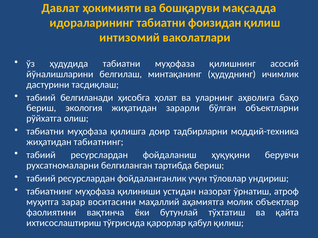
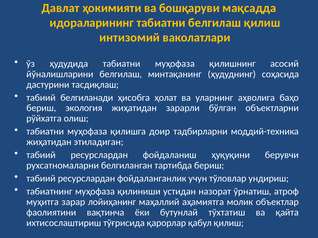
табиатни фоизидан: фоизидан -> белгилаш
ичимлик: ичимлик -> соҳасида
жиҳатидан табиатнинг: табиатнинг -> этиладиган
воситасини: воситасини -> лойиҳанинг
